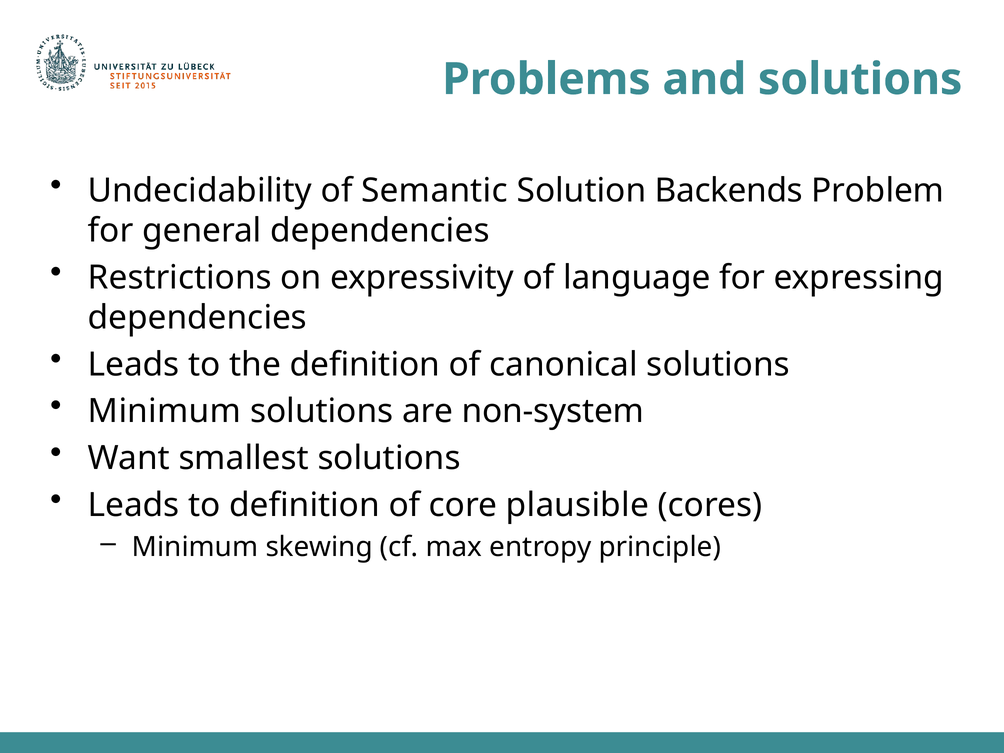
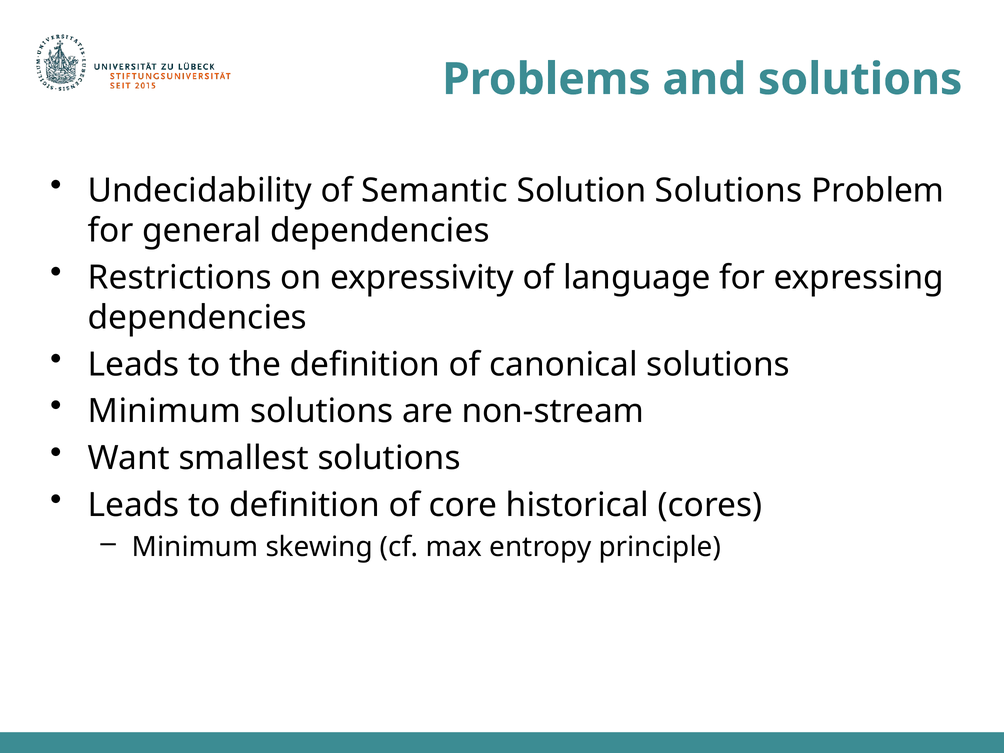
Solution Backends: Backends -> Solutions
non-system: non-system -> non-stream
plausible: plausible -> historical
